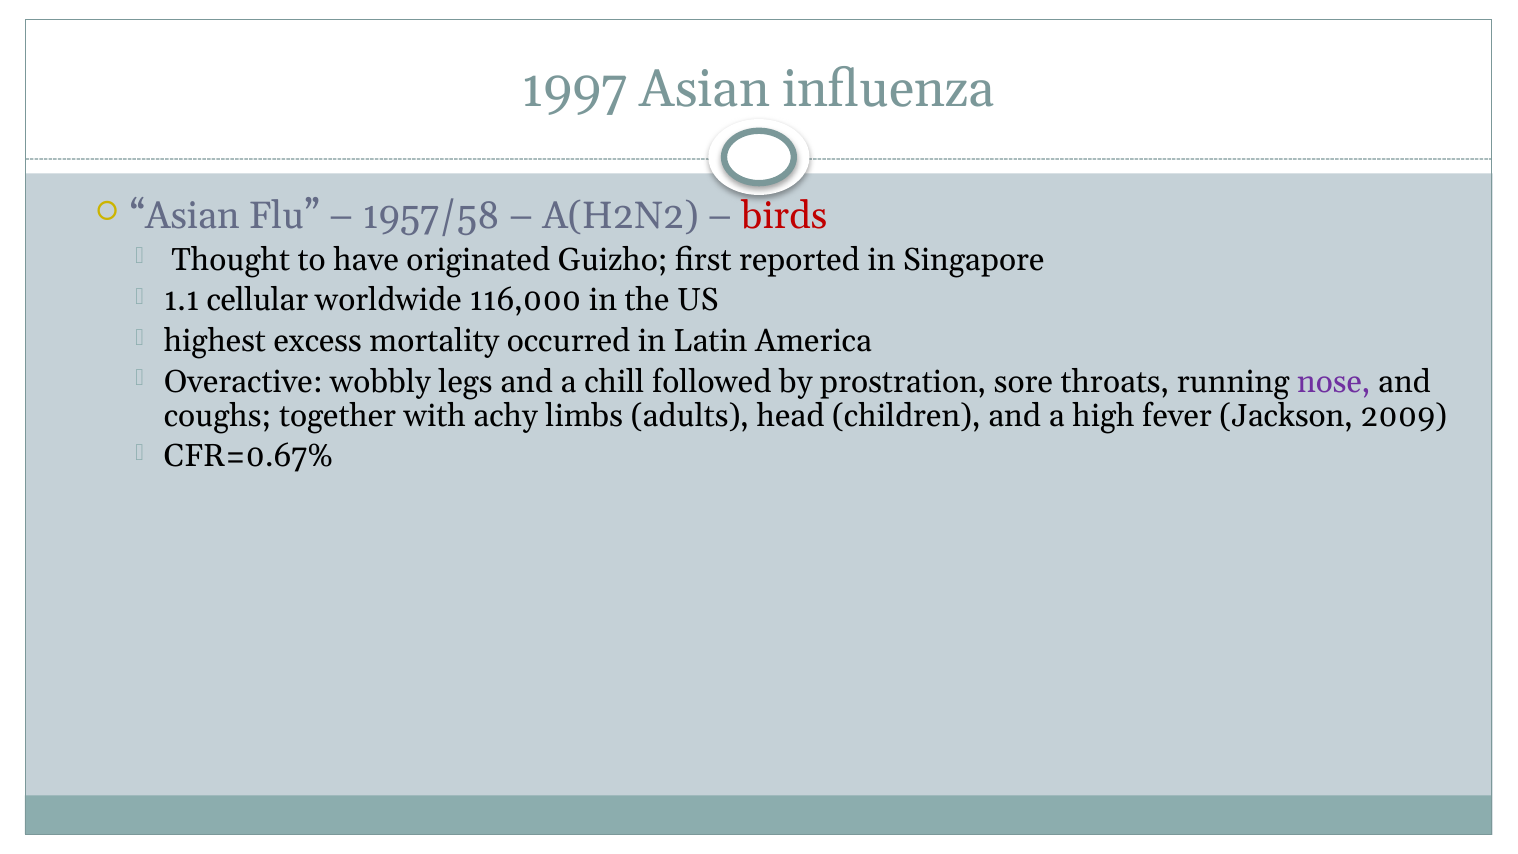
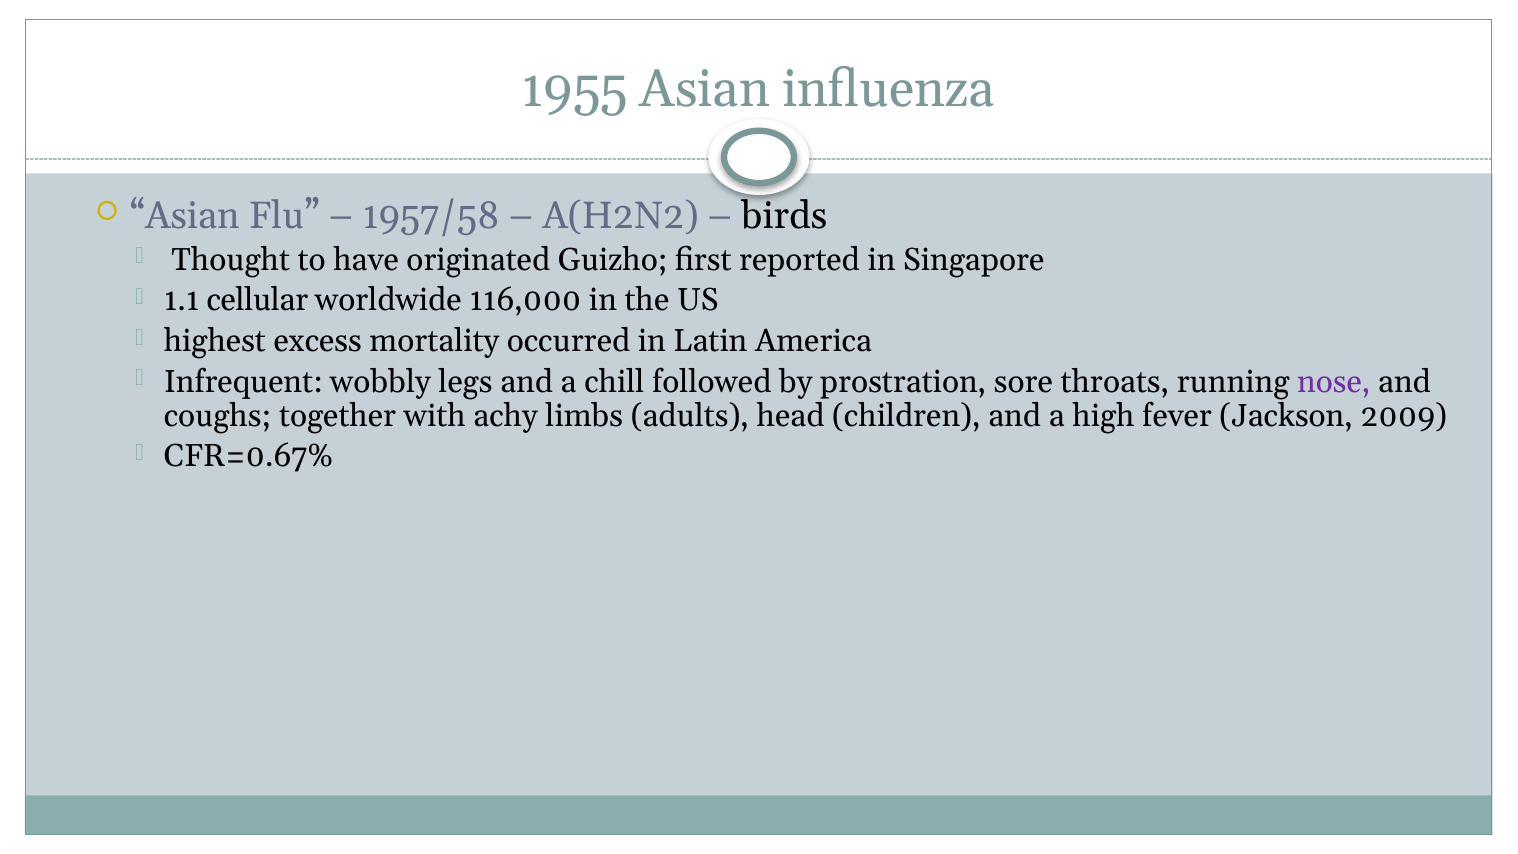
1997: 1997 -> 1955
birds colour: red -> black
Overactive: Overactive -> Infrequent
